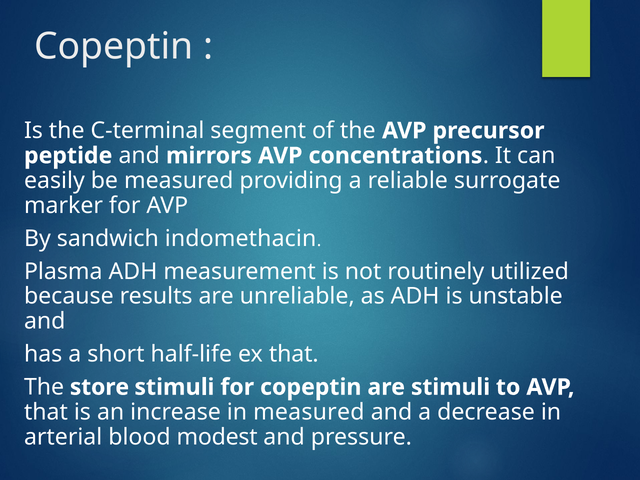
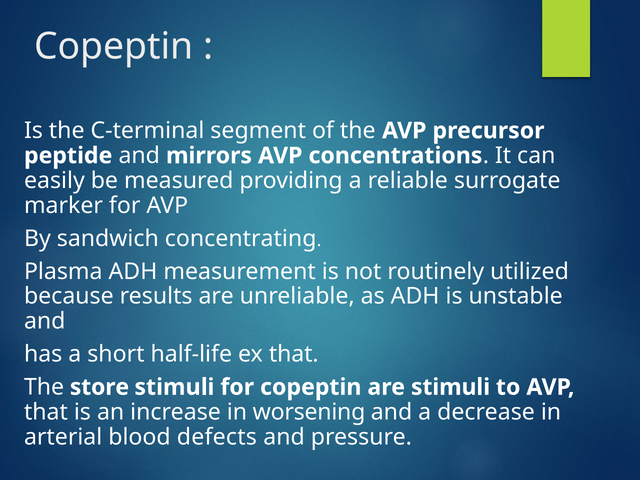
indomethacin: indomethacin -> concentrating
in measured: measured -> worsening
modest: modest -> defects
